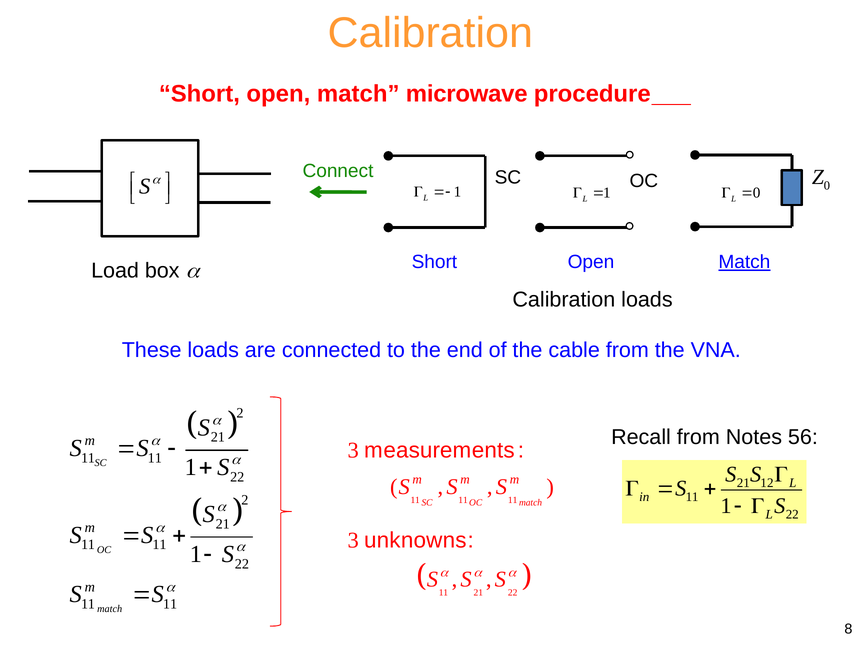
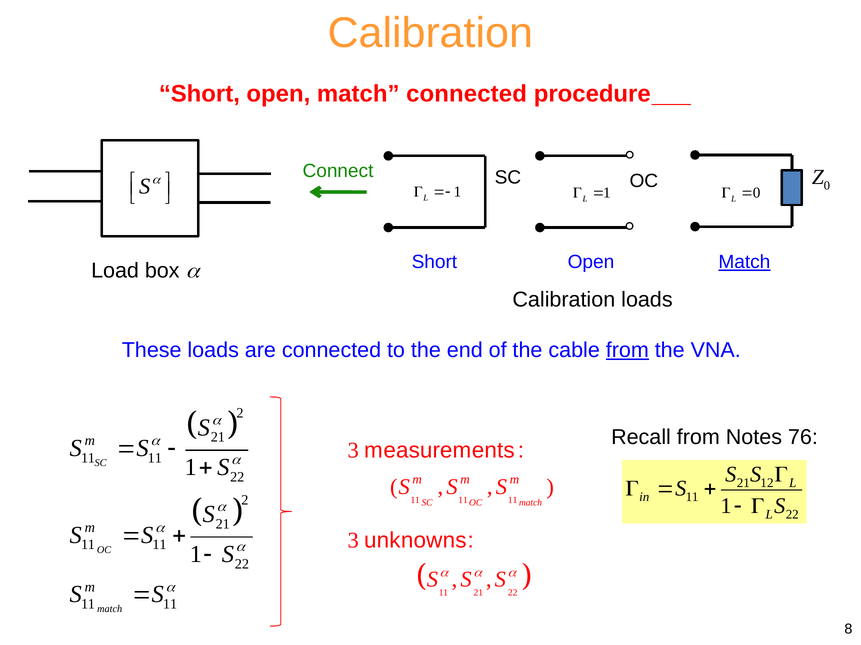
match microwave: microwave -> connected
from at (627, 350) underline: none -> present
56: 56 -> 76
